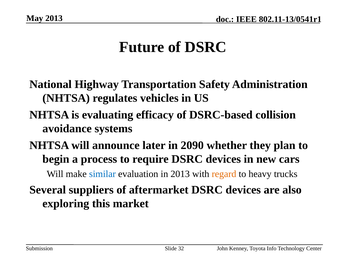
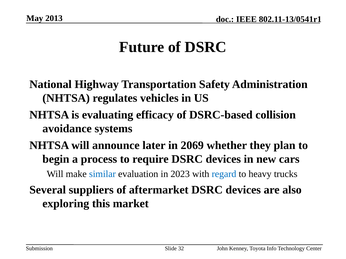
2090: 2090 -> 2069
in 2013: 2013 -> 2023
regard colour: orange -> blue
